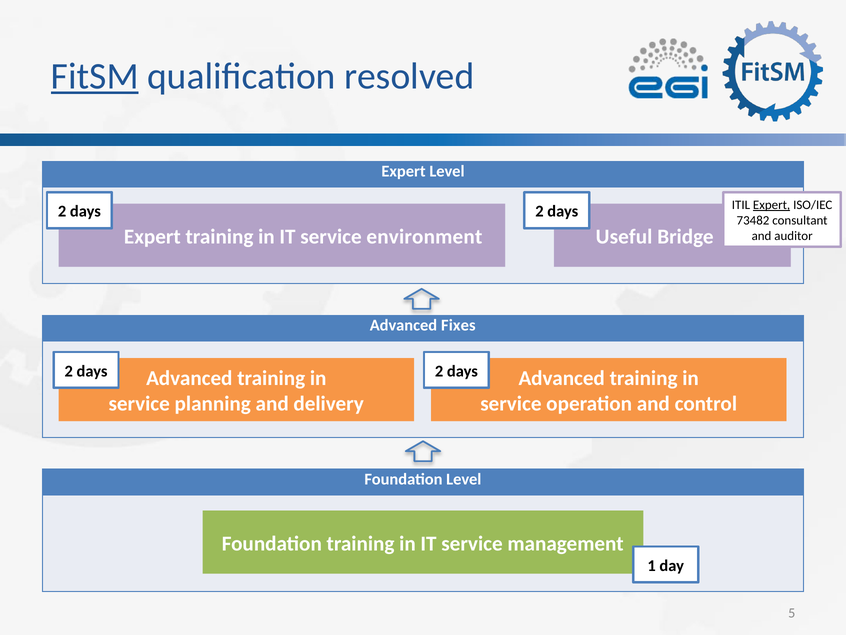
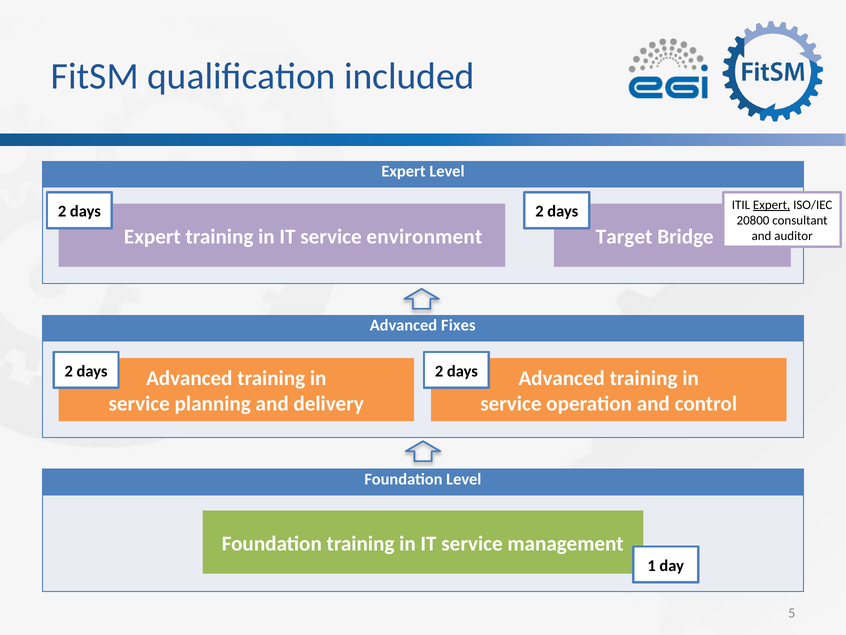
FitSM underline: present -> none
resolved: resolved -> included
73482: 73482 -> 20800
Useful: Useful -> Target
